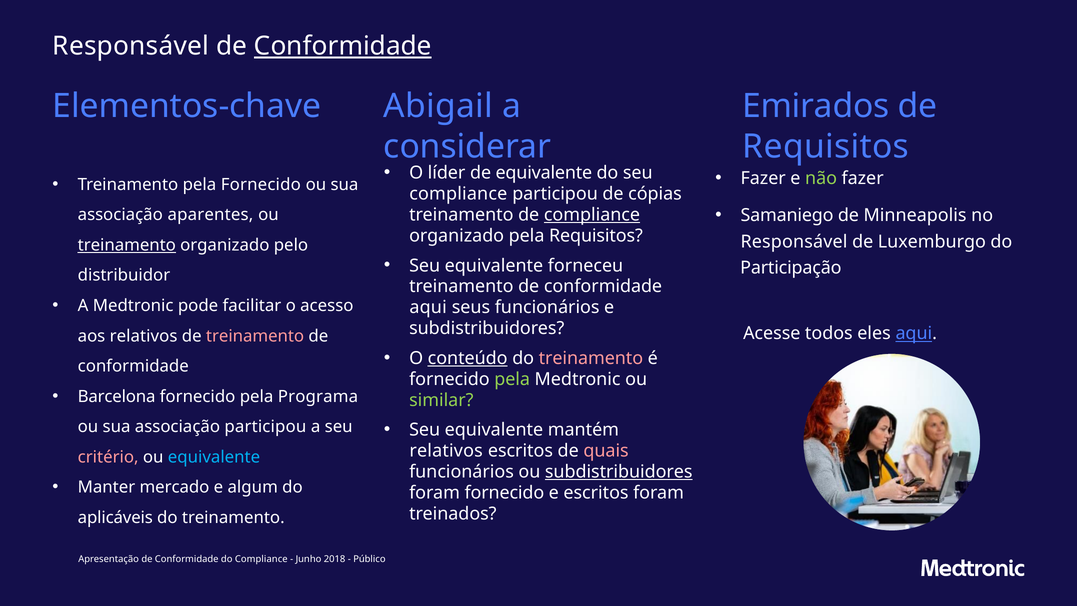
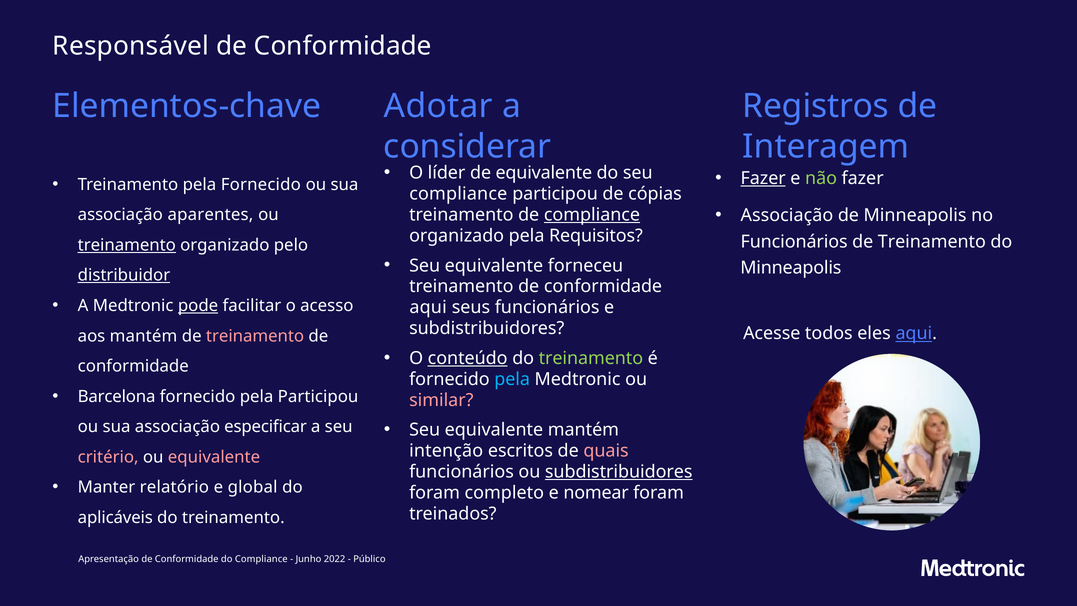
Conformidade at (343, 46) underline: present -> none
Abigail: Abigail -> Adotar
Emirados: Emirados -> Registros
Requisitos at (826, 147): Requisitos -> Interagem
Fazer at (763, 178) underline: none -> present
Samaniego at (787, 215): Samaniego -> Associação
Responsável at (794, 242): Responsável -> Funcionários
Luxemburgo at (932, 242): Luxemburgo -> Treinamento
Participação at (791, 268): Participação -> Minneapolis
distribuidor underline: none -> present
pode underline: none -> present
aos relativos: relativos -> mantém
treinamento at (591, 358) colour: pink -> light green
pela at (512, 379) colour: light green -> light blue
pela Programa: Programa -> Participou
similar colour: light green -> pink
associação participou: participou -> especificar
relativos at (446, 451): relativos -> intenção
equivalente at (214, 457) colour: light blue -> pink
mercado: mercado -> relatório
algum: algum -> global
foram fornecido: fornecido -> completo
e escritos: escritos -> nomear
2018: 2018 -> 2022
